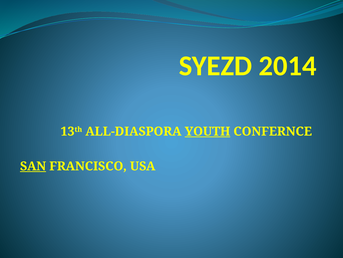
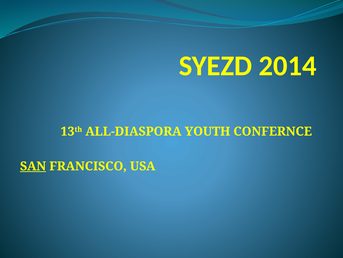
YOUTH underline: present -> none
